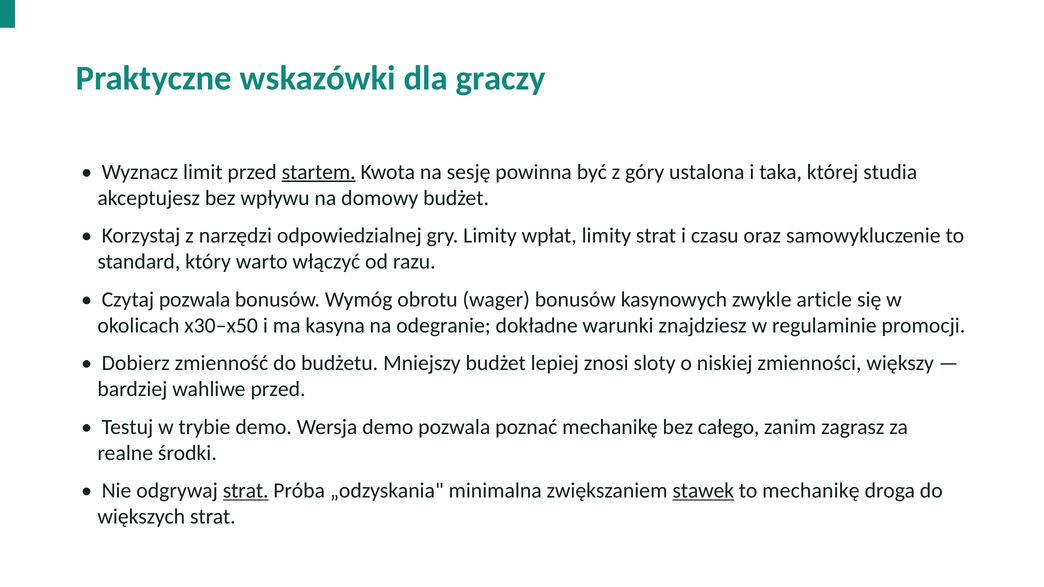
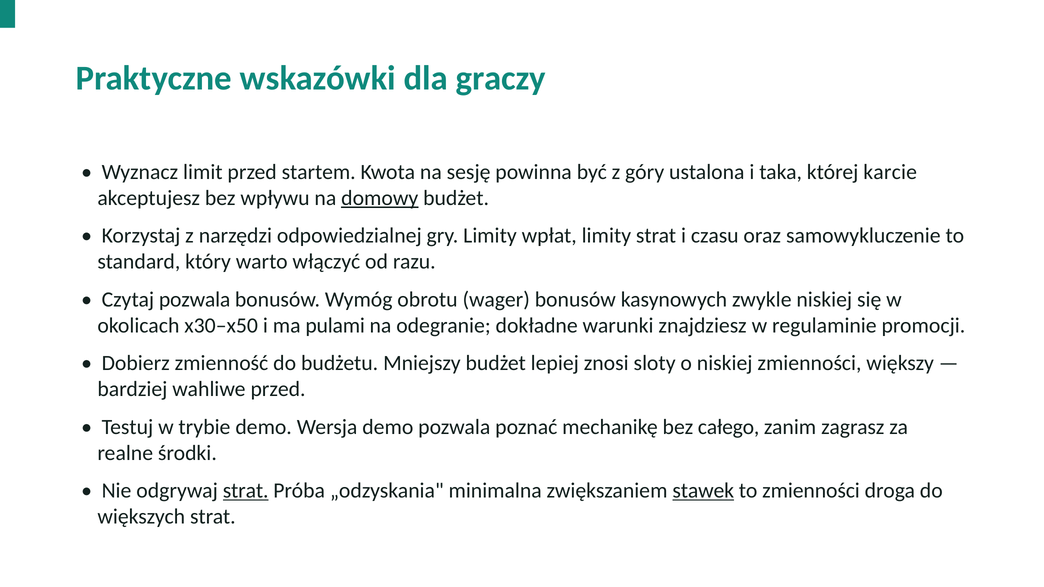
startem underline: present -> none
studia: studia -> karcie
domowy underline: none -> present
zwykle article: article -> niskiej
kasyna: kasyna -> pulami
to mechanikę: mechanikę -> zmienności
